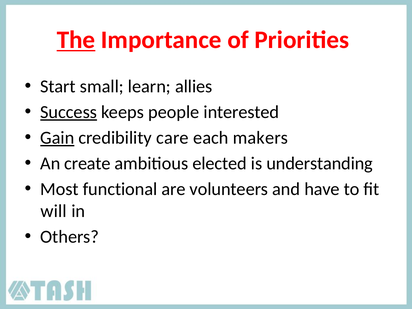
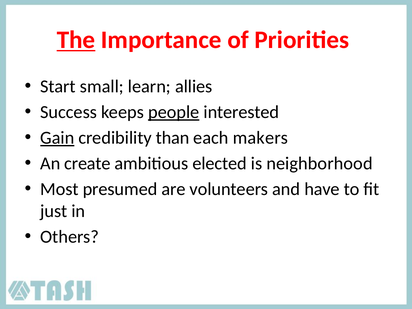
Success underline: present -> none
people underline: none -> present
care: care -> than
understanding: understanding -> neighborhood
functional: functional -> presumed
will: will -> just
